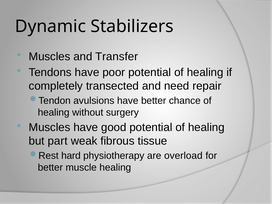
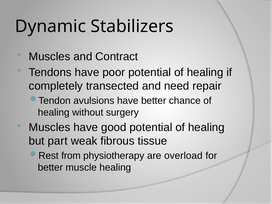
Transfer: Transfer -> Contract
hard: hard -> from
